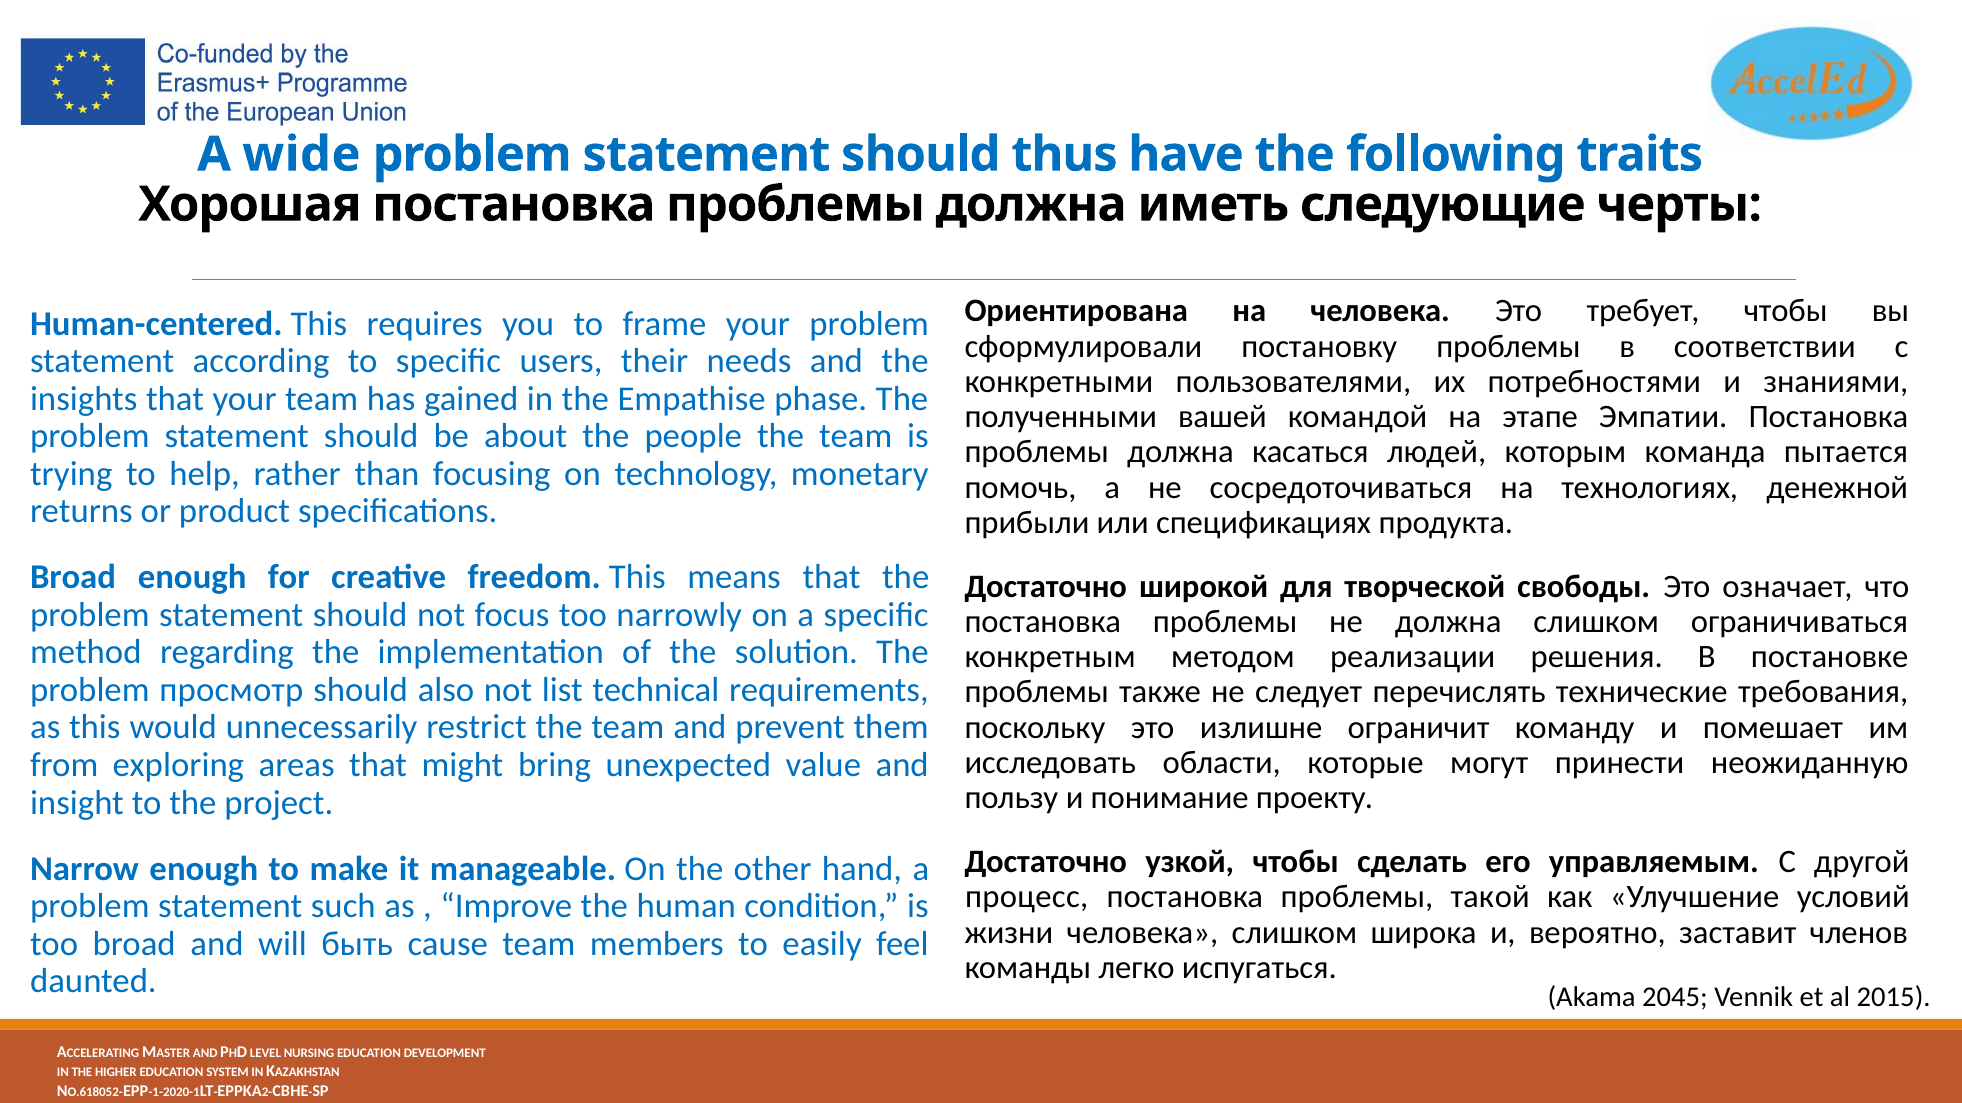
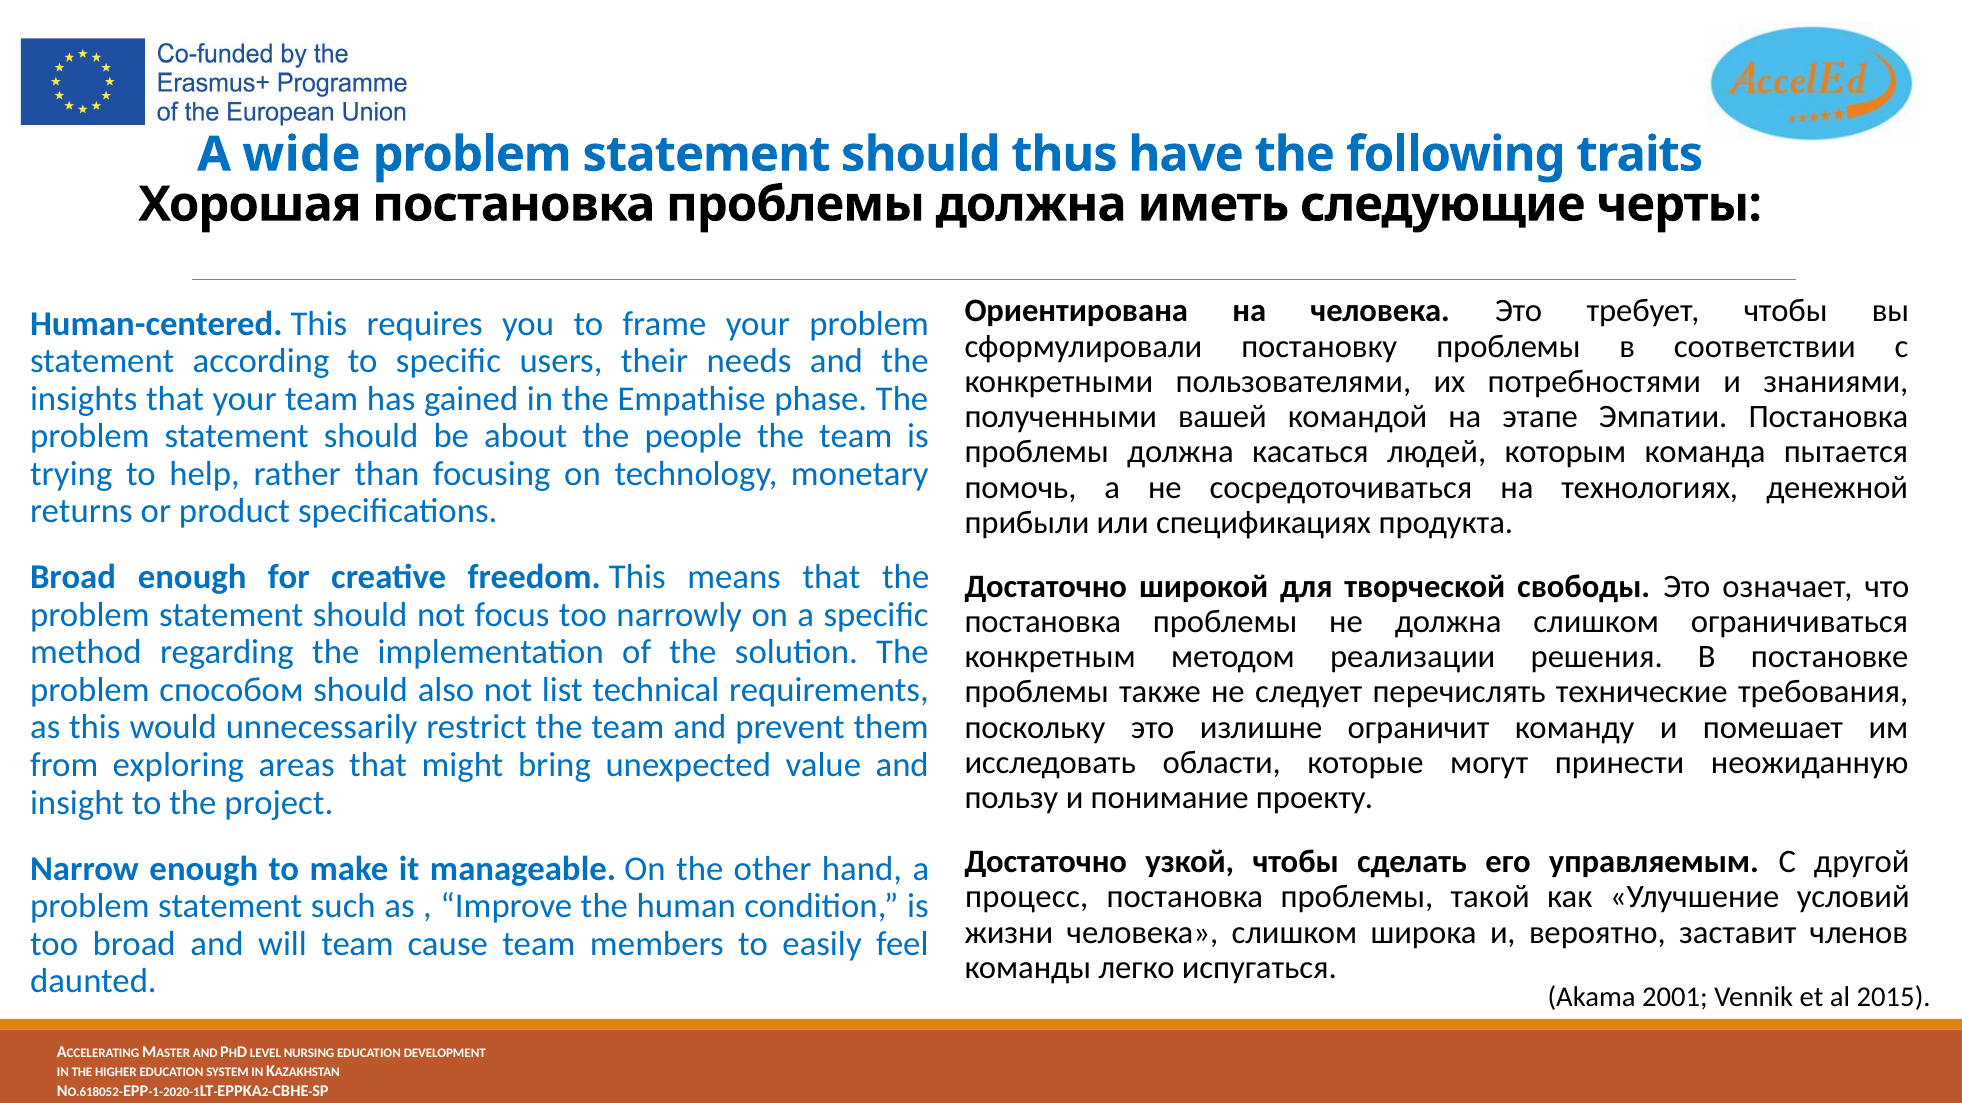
просмотр: просмотр -> способом
will быть: быть -> team
2045: 2045 -> 2001
